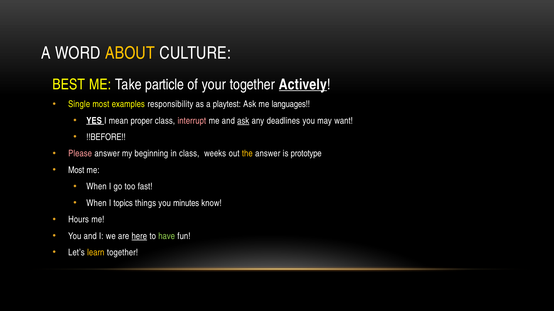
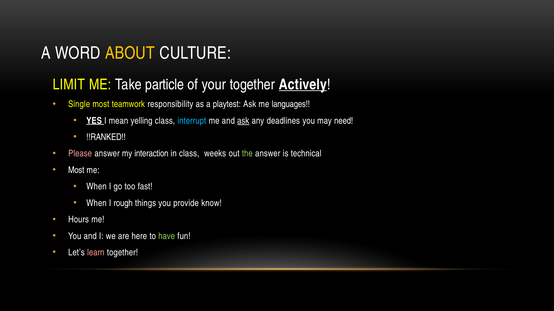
BEST: BEST -> LIMIT
examples: examples -> teamwork
proper: proper -> yelling
interrupt colour: pink -> light blue
want: want -> need
!!BEFORE: !!BEFORE -> !!RANKED
beginning: beginning -> interaction
the colour: yellow -> light green
prototype: prototype -> technical
topics: topics -> rough
minutes: minutes -> provide
here underline: present -> none
learn colour: yellow -> pink
